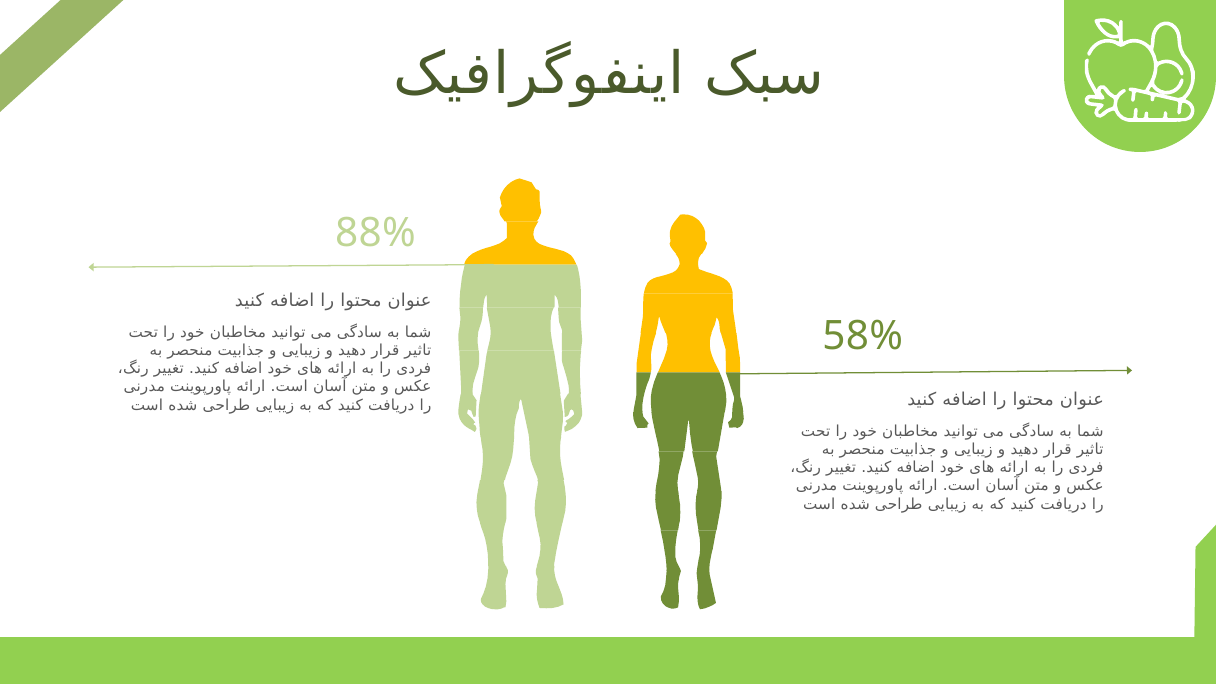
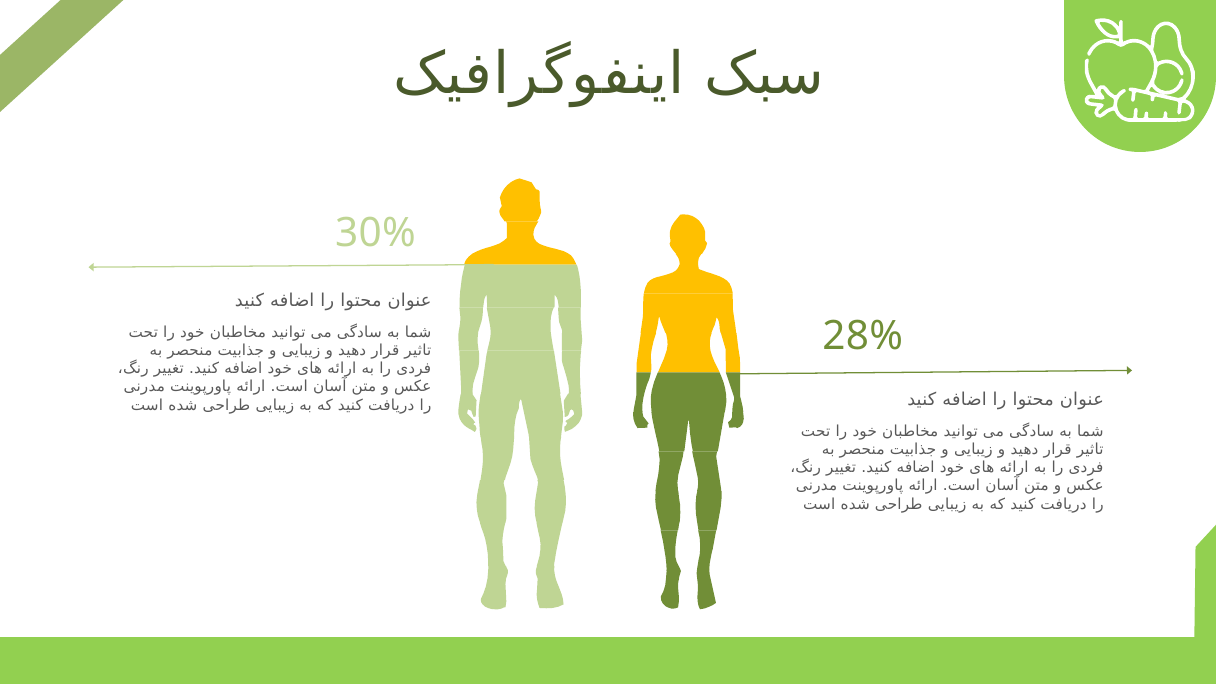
88%: 88% -> 30%
58%: 58% -> 28%
